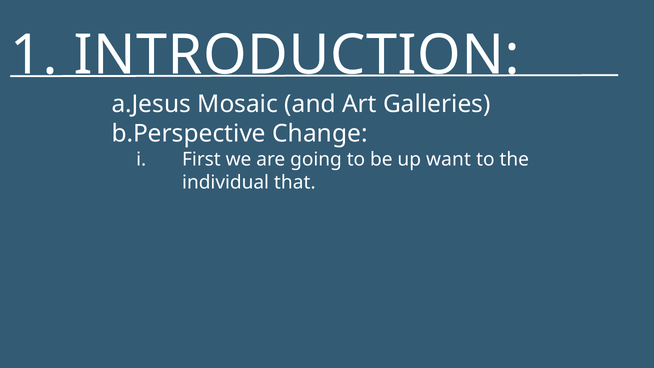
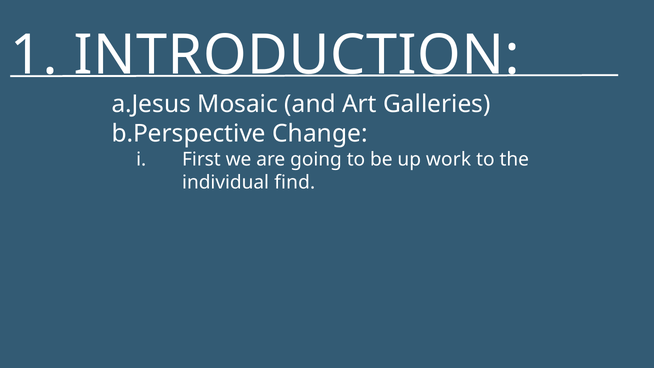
want: want -> work
that: that -> find
